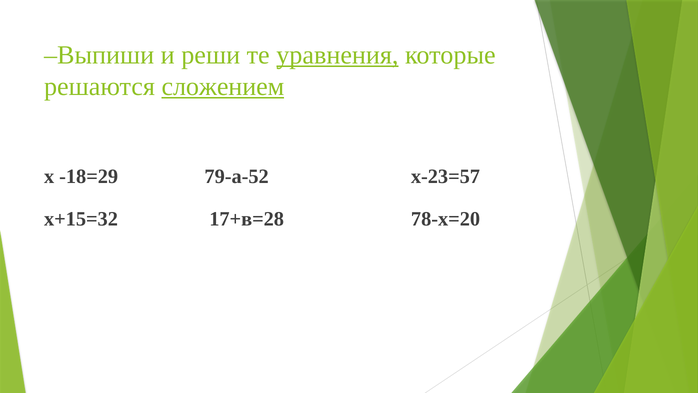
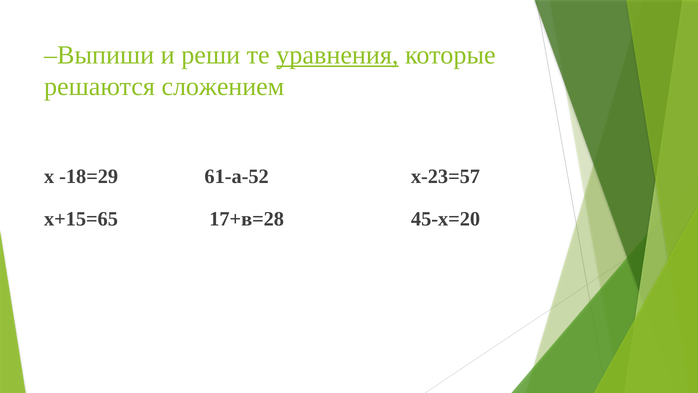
сложением underline: present -> none
79-а-52: 79-а-52 -> 61-а-52
х+15=32: х+15=32 -> х+15=65
78-х=20: 78-х=20 -> 45-х=20
